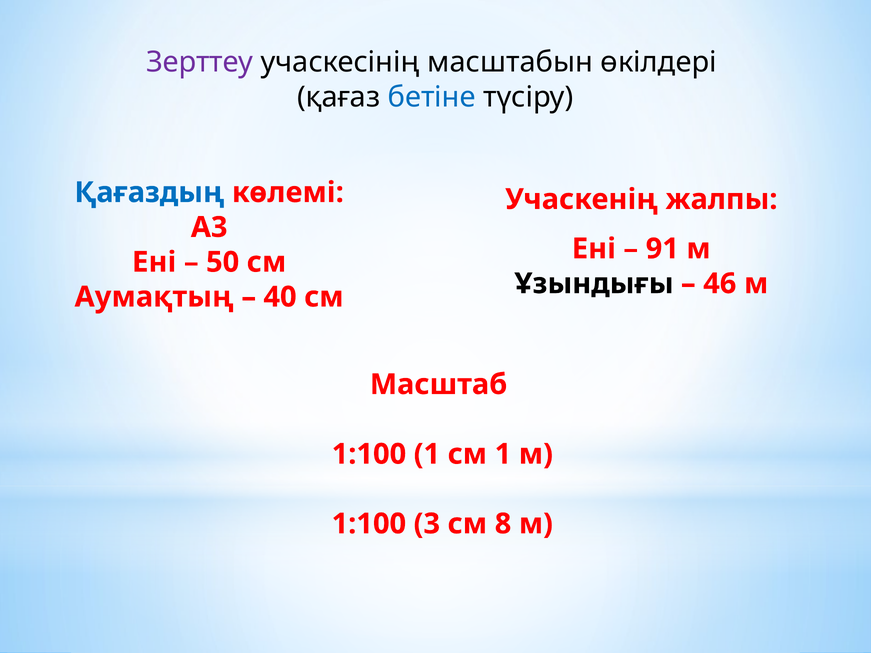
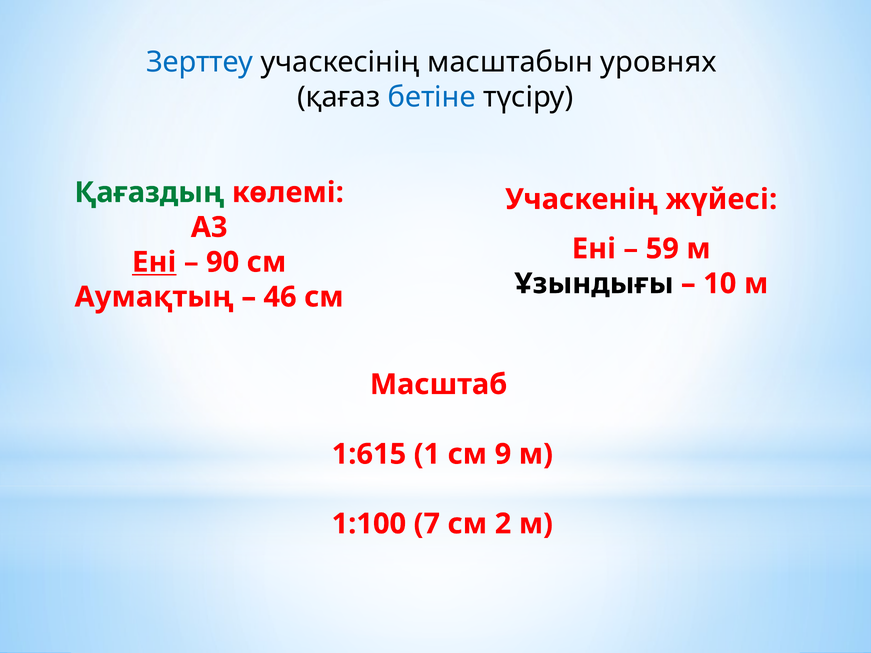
Зерттеу colour: purple -> blue
өкілдері: өкілдері -> уровнях
Қағаздың colour: blue -> green
жалпы: жалпы -> жүйесі
91: 91 -> 59
Ені at (154, 262) underline: none -> present
50: 50 -> 90
46: 46 -> 10
40: 40 -> 46
1:100 at (369, 454): 1:100 -> 1:615
см 1: 1 -> 9
3: 3 -> 7
8: 8 -> 2
